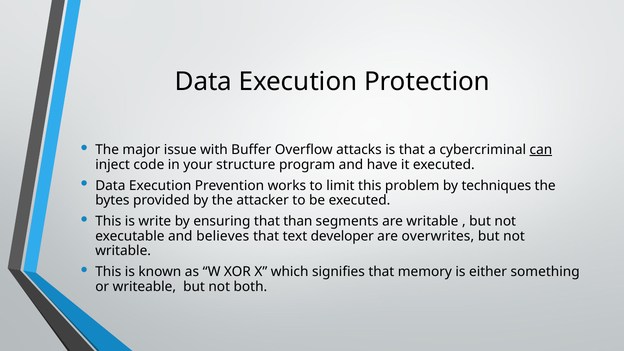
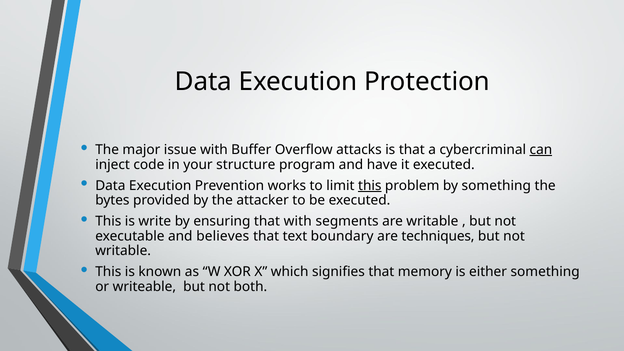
this at (370, 186) underline: none -> present
by techniques: techniques -> something
that than: than -> with
developer: developer -> boundary
overwrites: overwrites -> techniques
